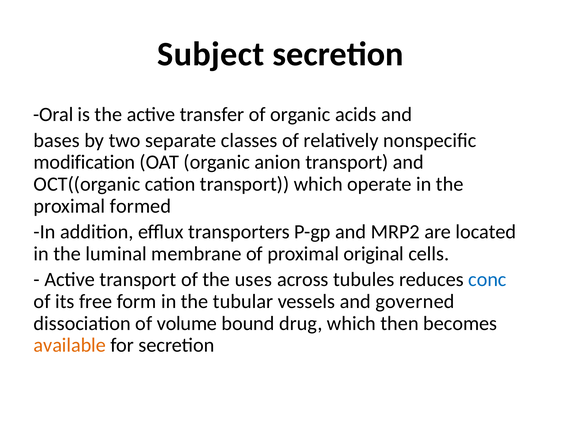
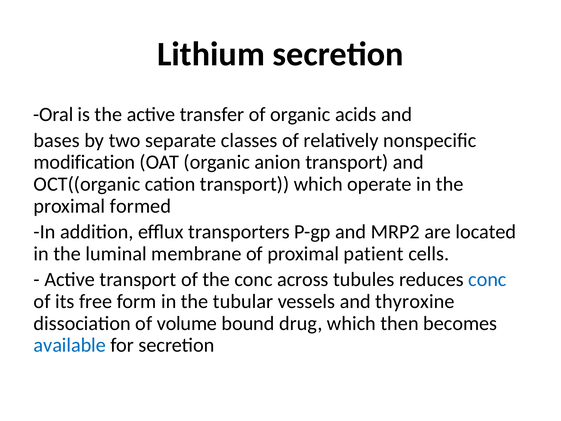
Subject: Subject -> Lithium
original: original -> patient
the uses: uses -> conc
governed: governed -> thyroxine
available colour: orange -> blue
